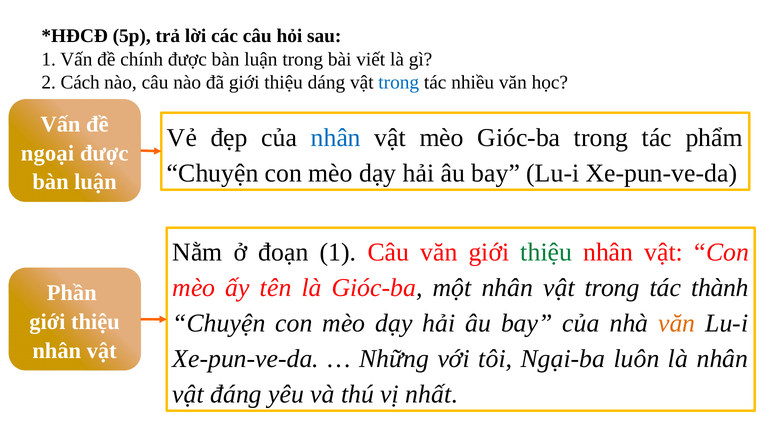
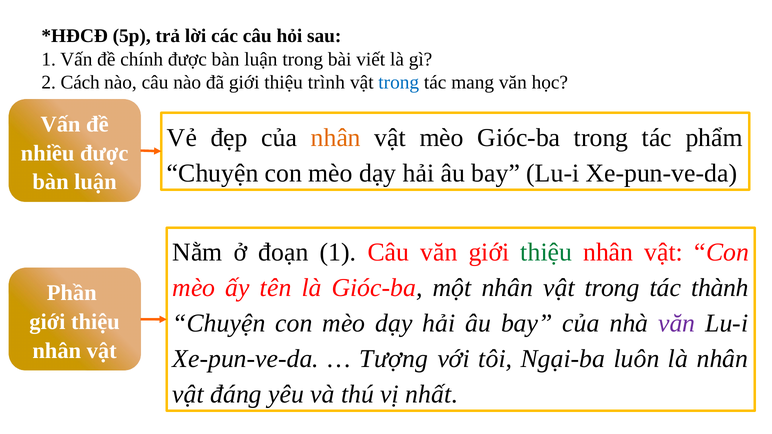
dáng: dáng -> trình
nhiều: nhiều -> mang
nhân at (336, 138) colour: blue -> orange
ngoại: ngoại -> nhiều
văn at (677, 324) colour: orange -> purple
Những: Những -> Tượng
